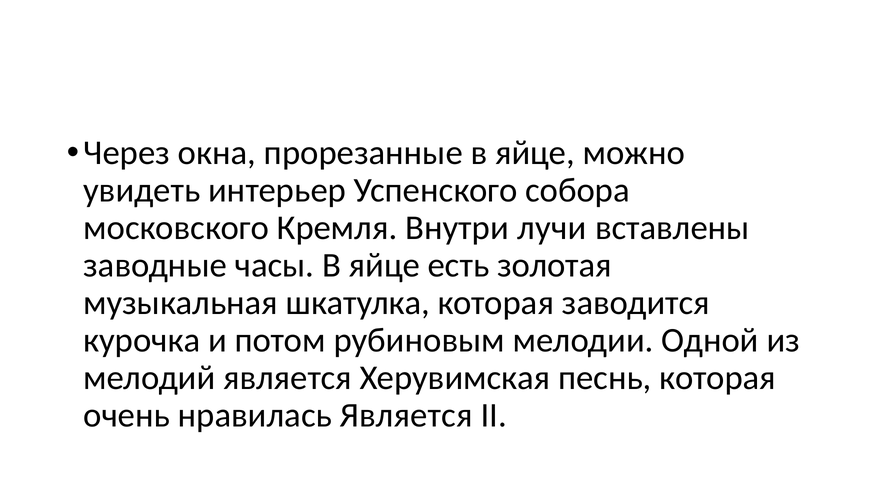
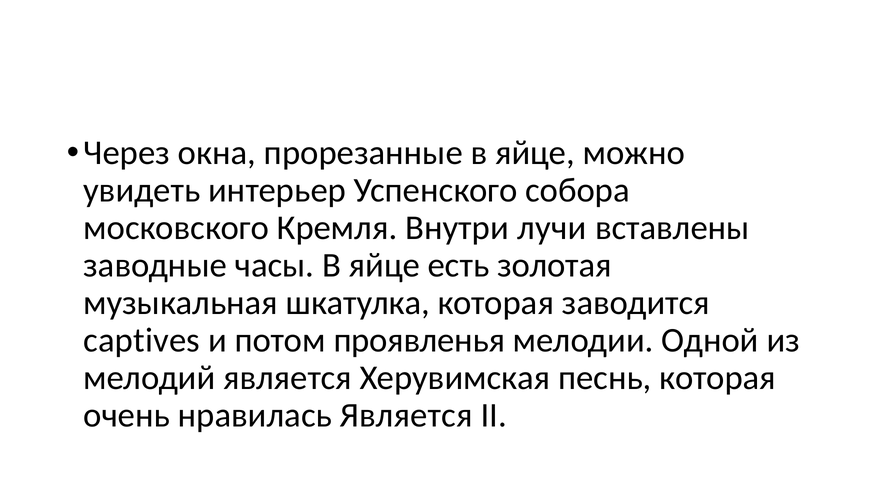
курочка: курочка -> captives
рубиновым: рубиновым -> проявленья
